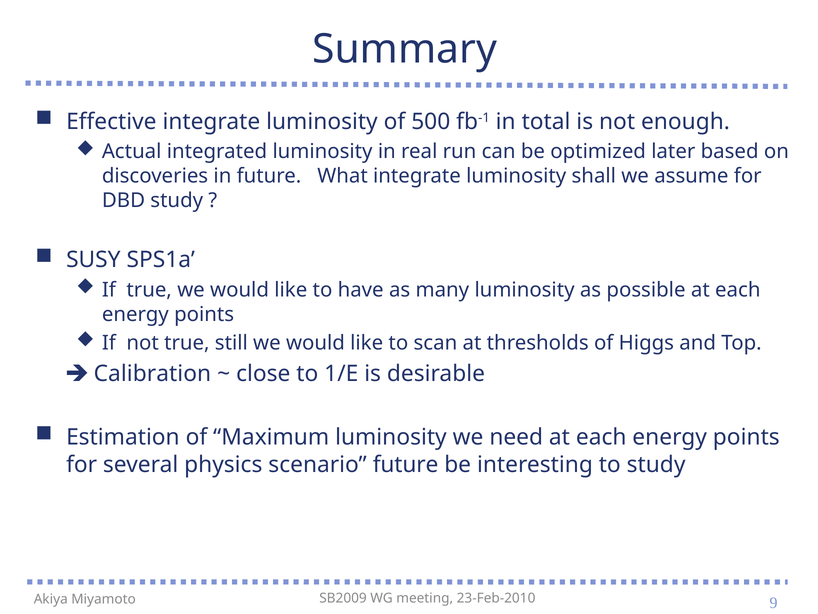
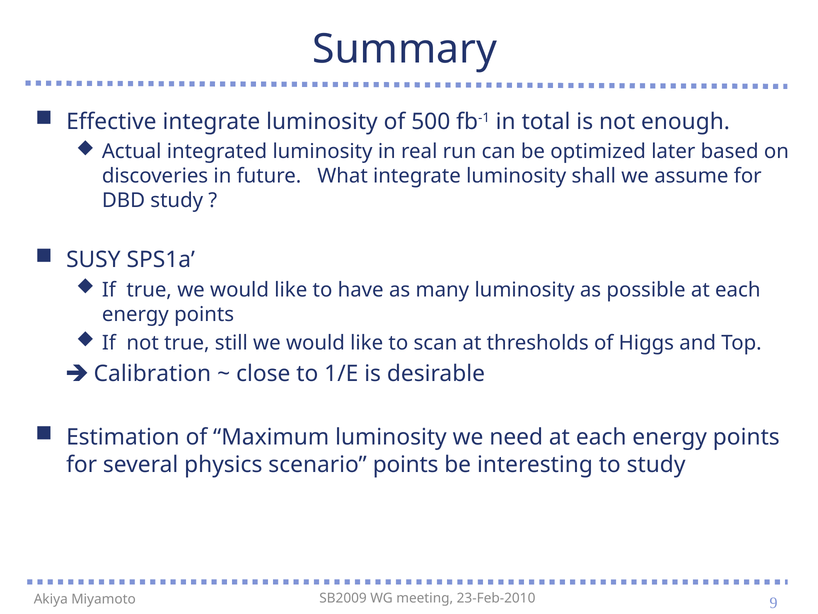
scenario future: future -> points
